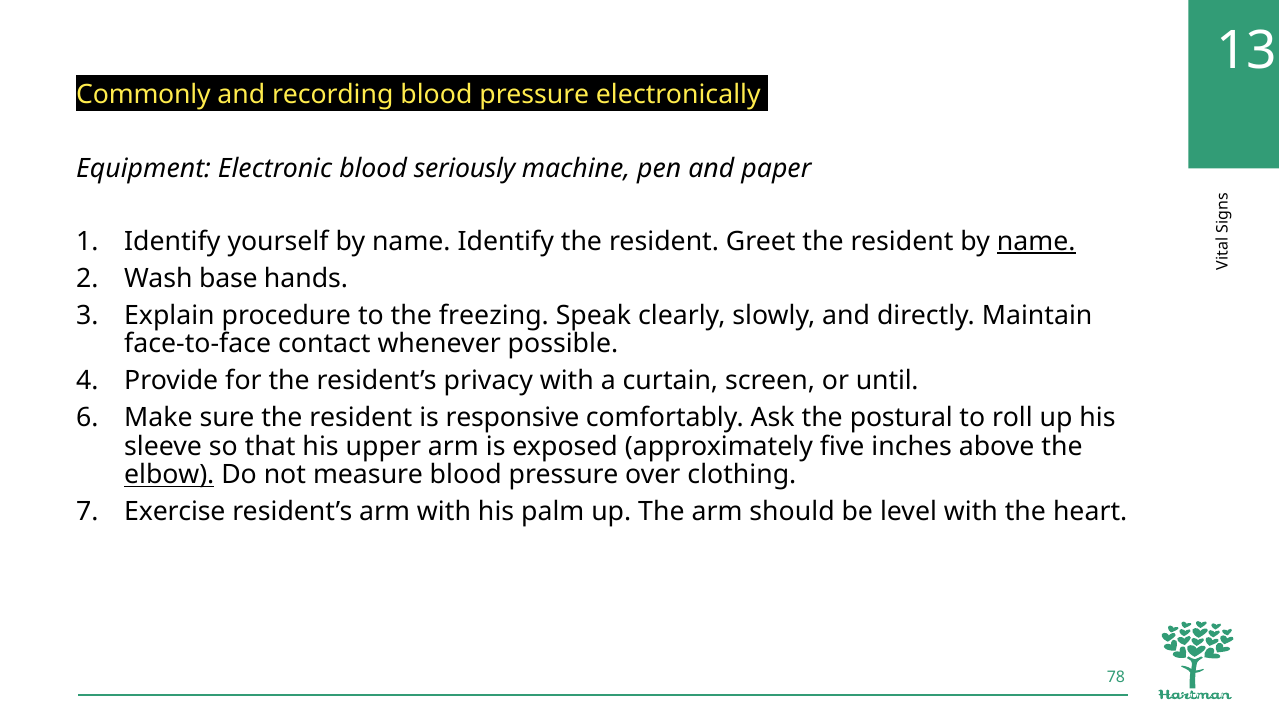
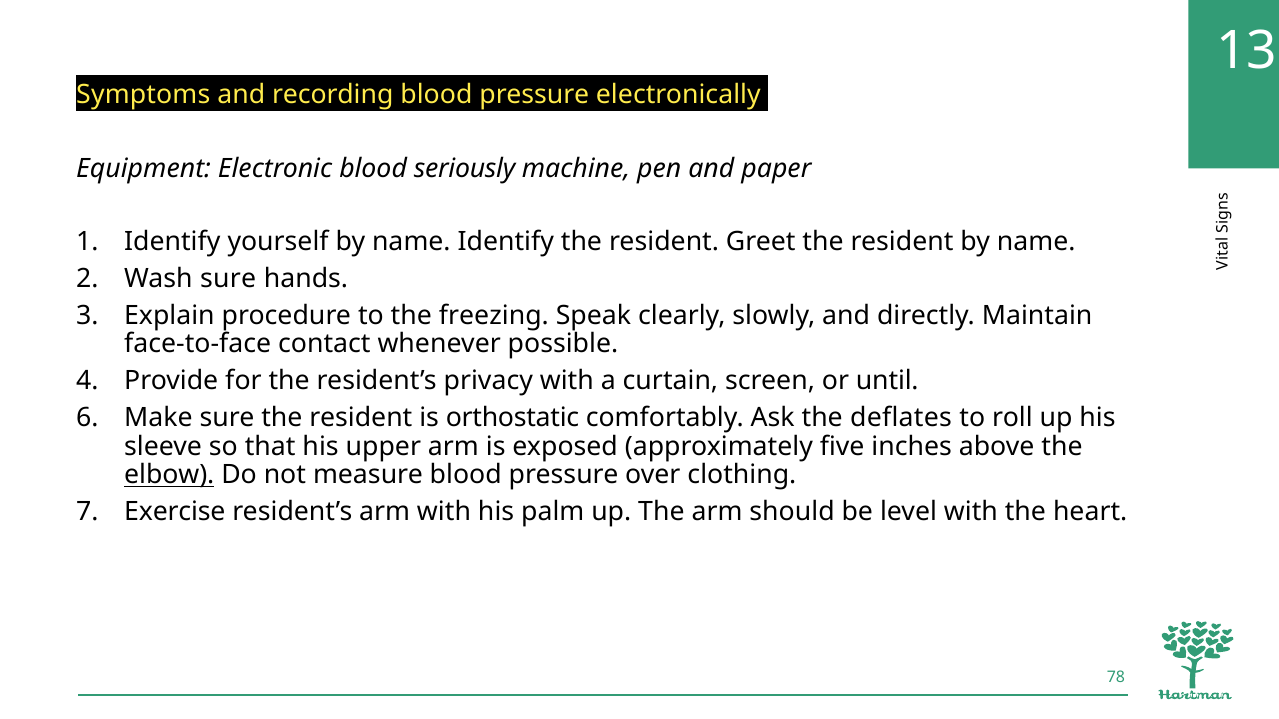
Commonly: Commonly -> Symptoms
name at (1036, 242) underline: present -> none
Wash base: base -> sure
responsive: responsive -> orthostatic
postural: postural -> deflates
